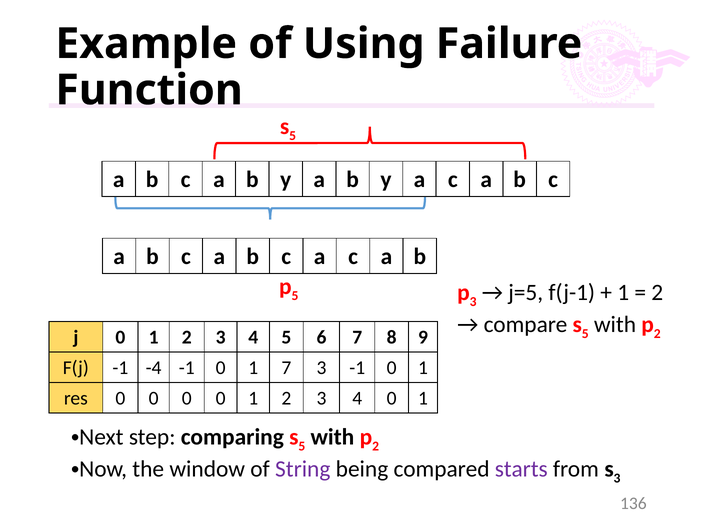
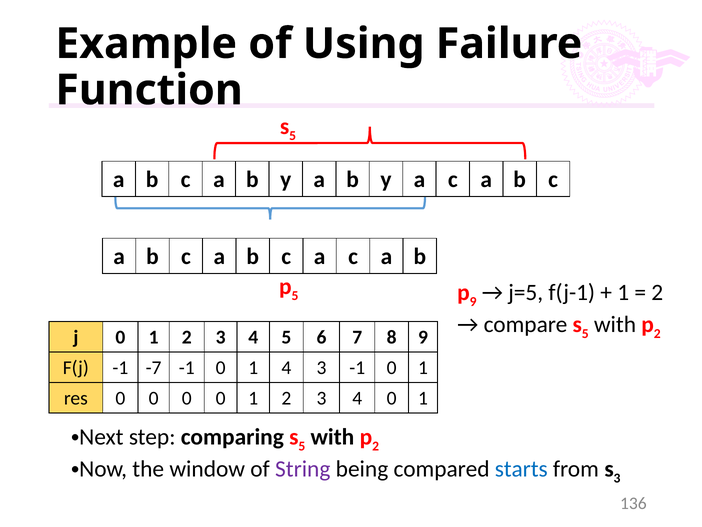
3 at (473, 302): 3 -> 9
-4: -4 -> -7
1 7: 7 -> 4
starts colour: purple -> blue
